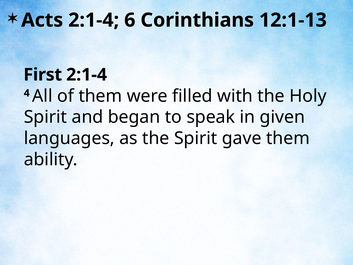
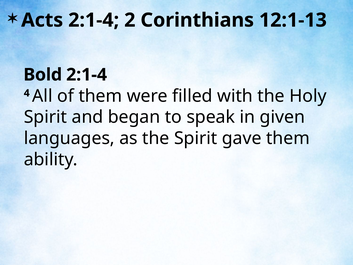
6: 6 -> 2
First: First -> Bold
